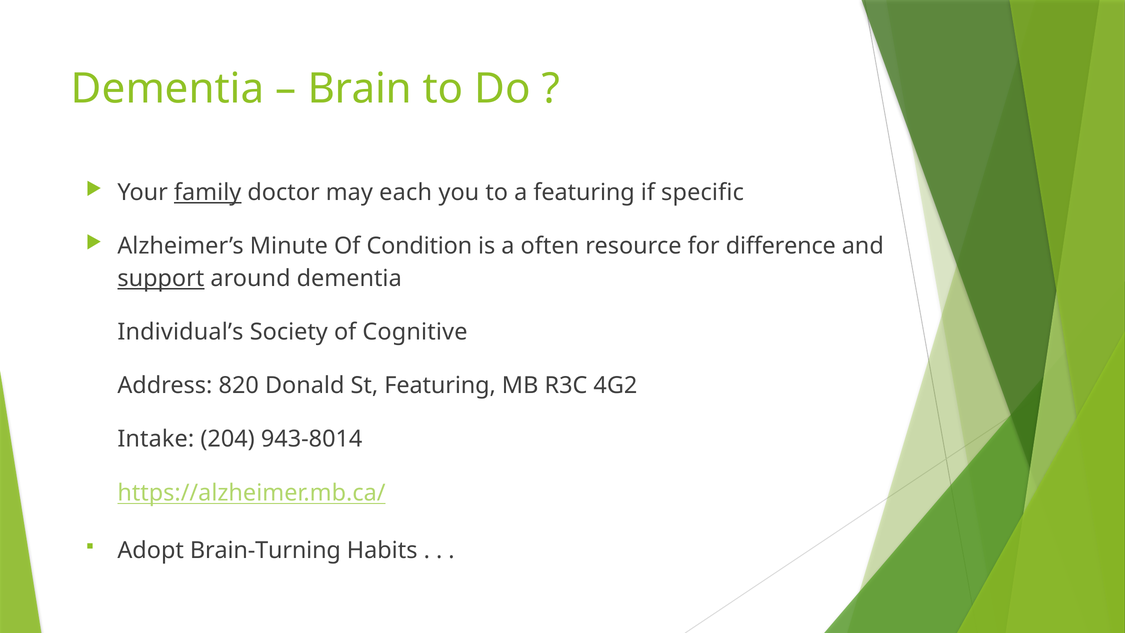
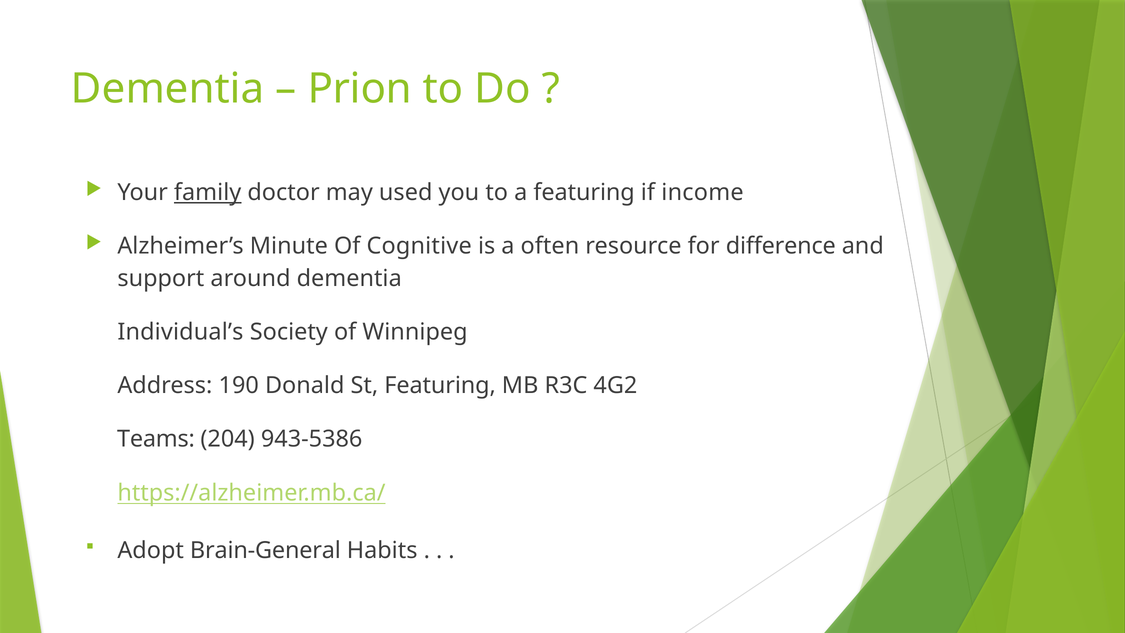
Brain: Brain -> Prion
each: each -> used
specific: specific -> income
Condition: Condition -> Cognitive
support underline: present -> none
Cognitive: Cognitive -> Winnipeg
820: 820 -> 190
Intake: Intake -> Teams
943-8014: 943-8014 -> 943-5386
Brain-Turning: Brain-Turning -> Brain-General
